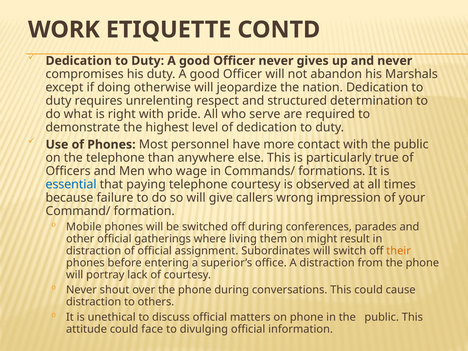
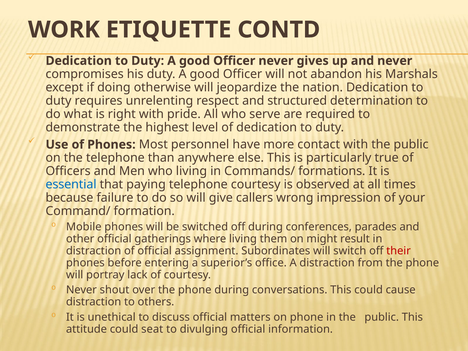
who wage: wage -> living
their colour: orange -> red
face: face -> seat
